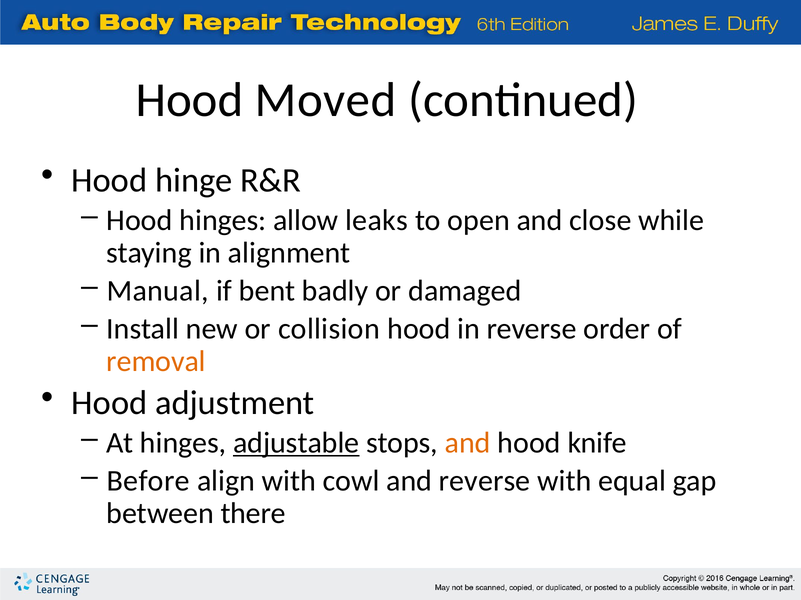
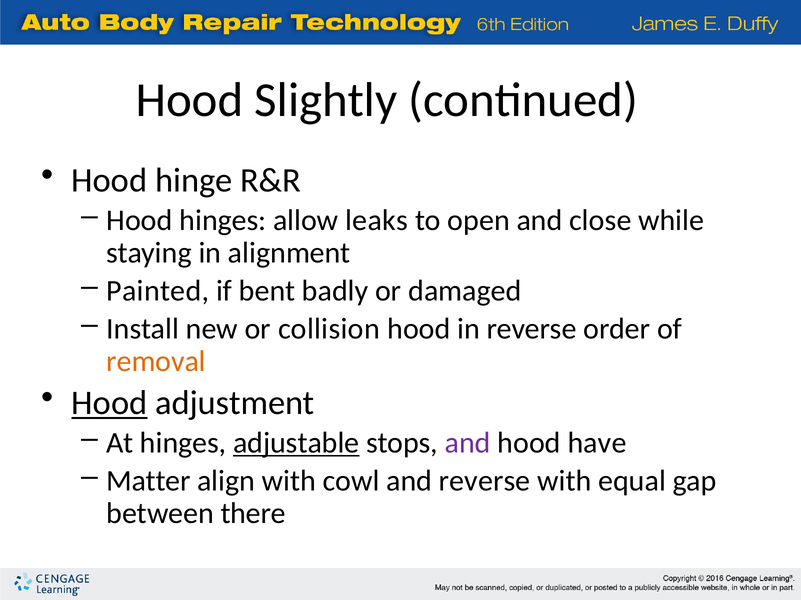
Moved: Moved -> Slightly
Manual: Manual -> Painted
Hood at (109, 404) underline: none -> present
and at (468, 443) colour: orange -> purple
knife: knife -> have
Before: Before -> Matter
